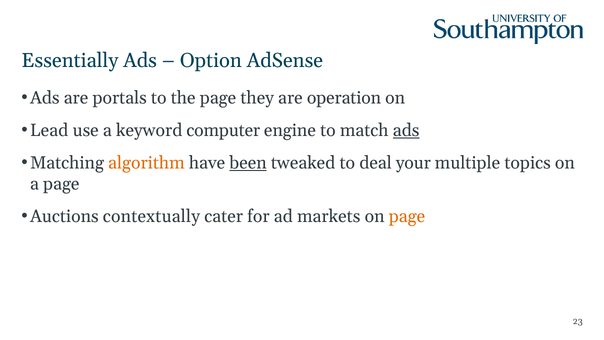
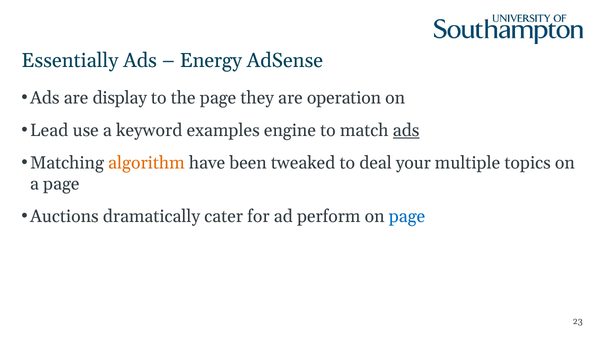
Option: Option -> Energy
portals: portals -> display
computer: computer -> examples
been underline: present -> none
contextually: contextually -> dramatically
markets: markets -> perform
page at (407, 216) colour: orange -> blue
